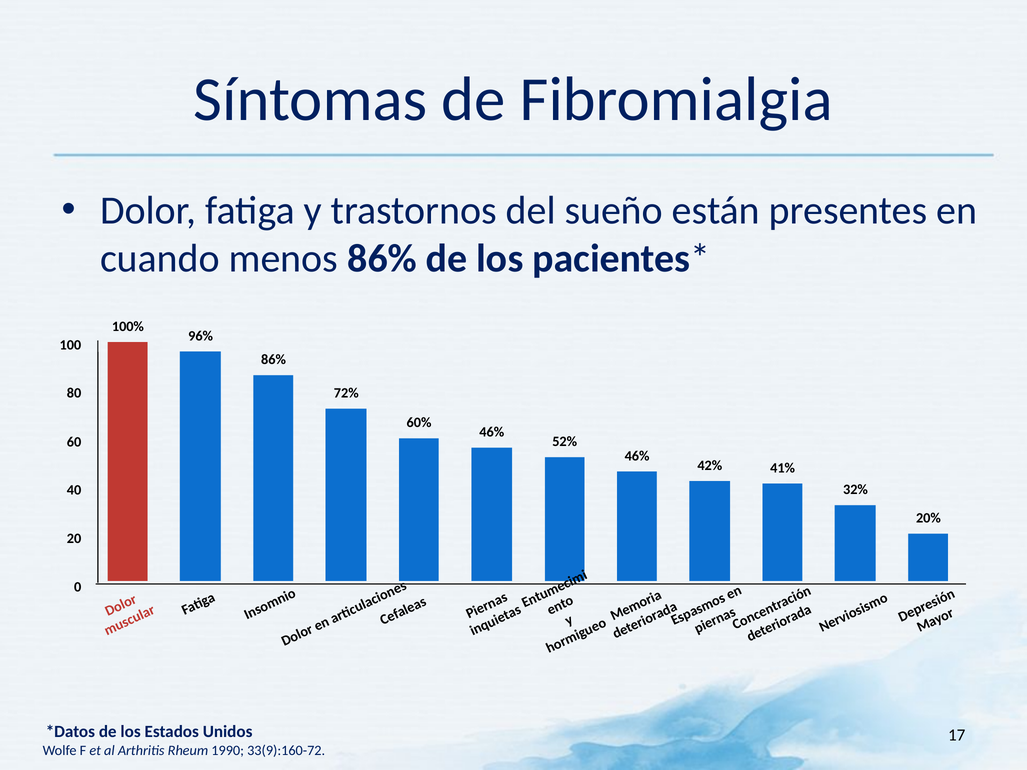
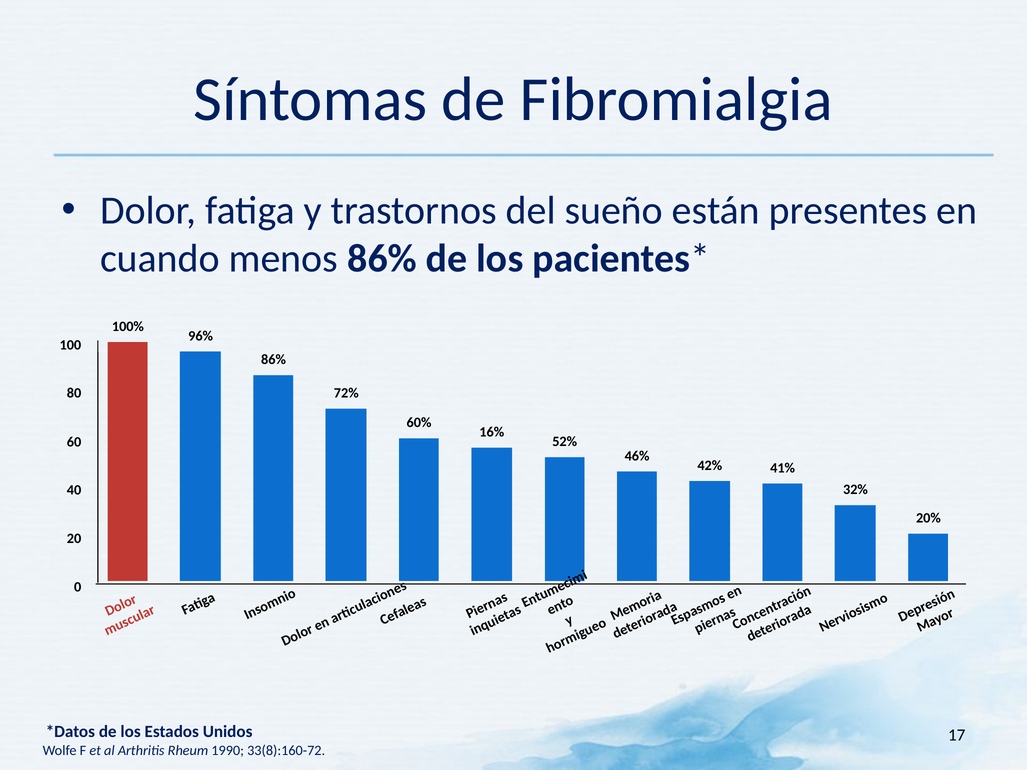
46% at (492, 432): 46% -> 16%
33(9):160-72: 33(9):160-72 -> 33(8):160-72
